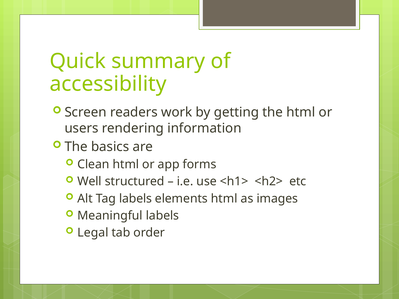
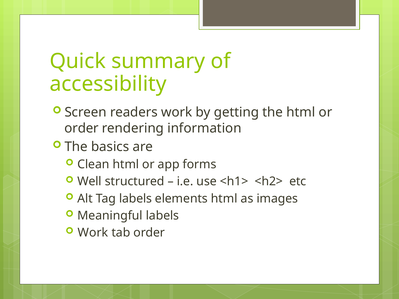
users at (82, 128): users -> order
Legal at (93, 233): Legal -> Work
